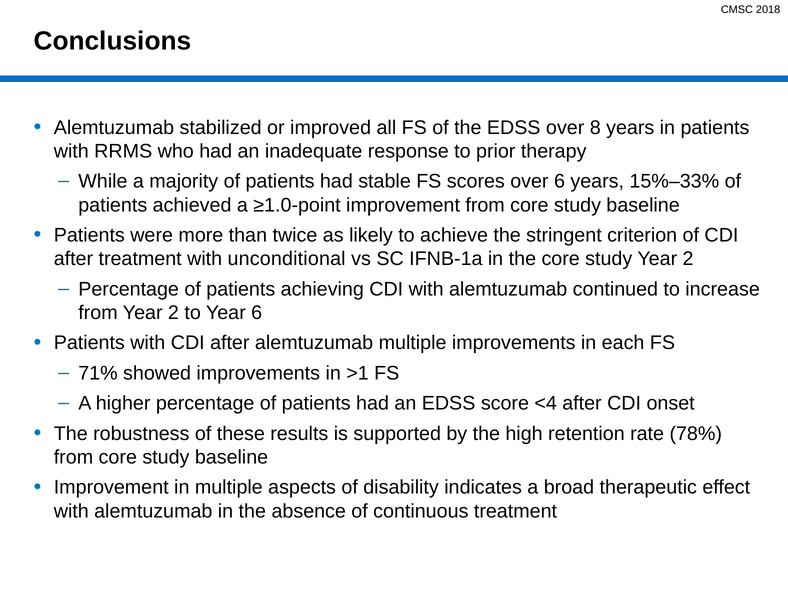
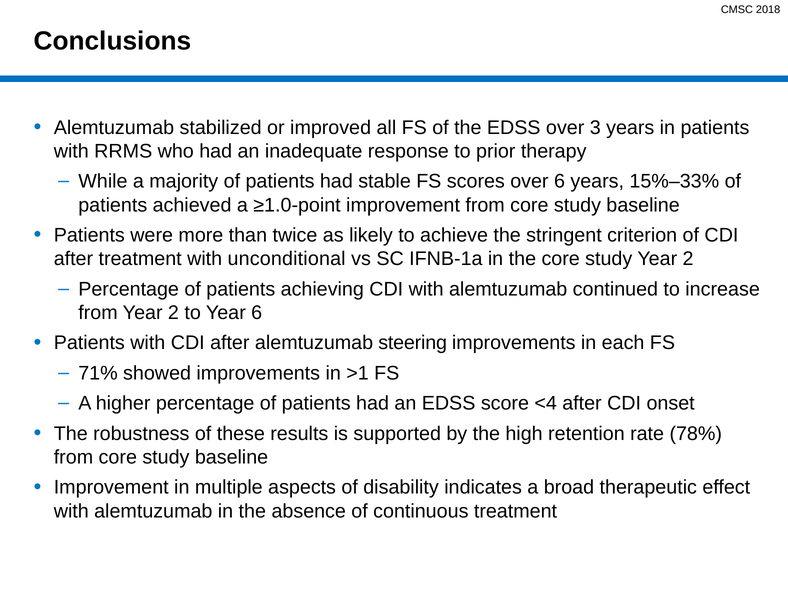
8: 8 -> 3
alemtuzumab multiple: multiple -> steering
